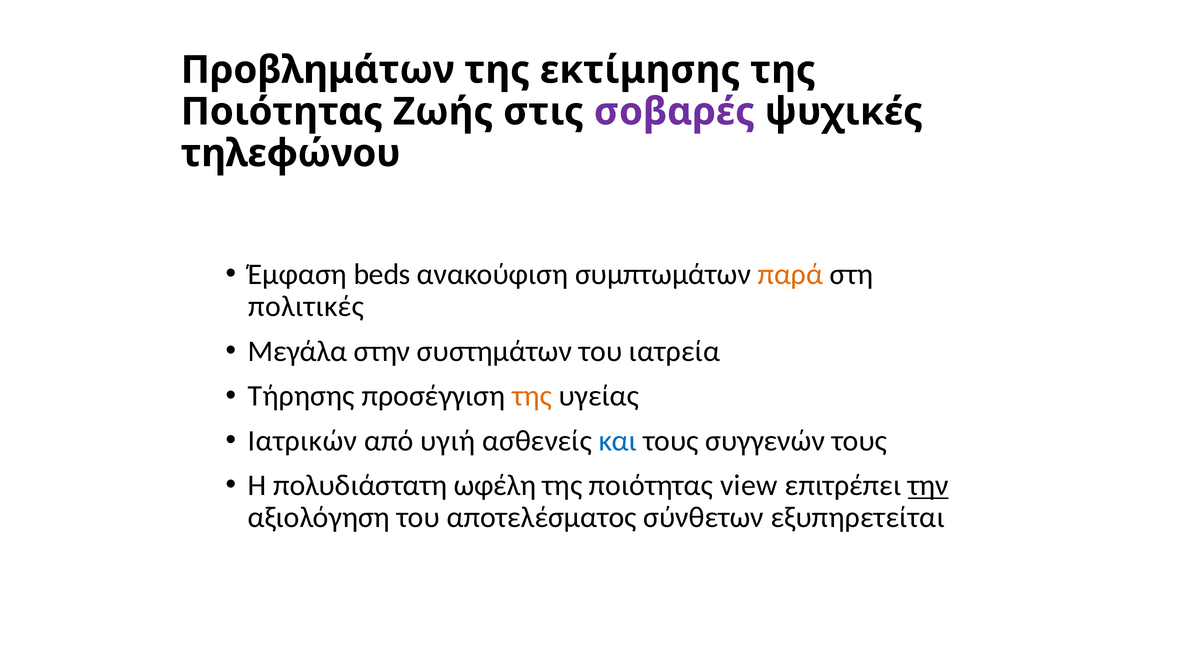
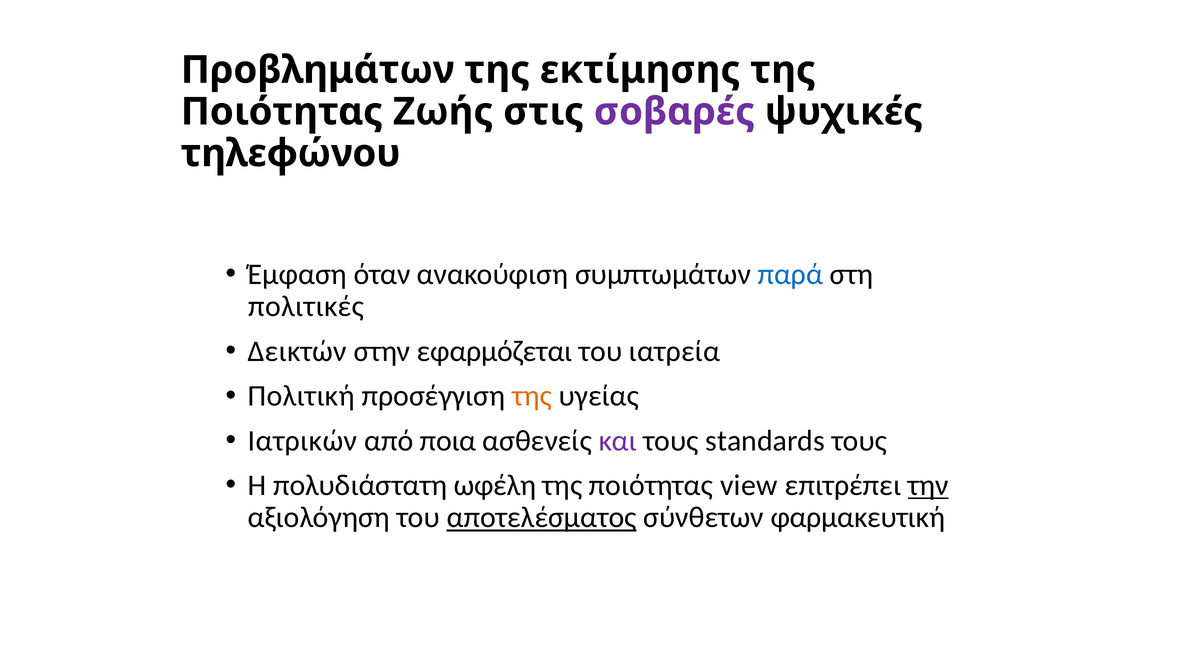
beds: beds -> όταν
παρά colour: orange -> blue
Μεγάλα: Μεγάλα -> Δεικτών
συστημάτων: συστημάτων -> εφαρμόζεται
Τήρησης: Τήρησης -> Πολιτική
υγιή: υγιή -> ποια
και colour: blue -> purple
συγγενών: συγγενών -> standards
αποτελέσματος underline: none -> present
εξυπηρετείται: εξυπηρετείται -> φαρμακευτική
